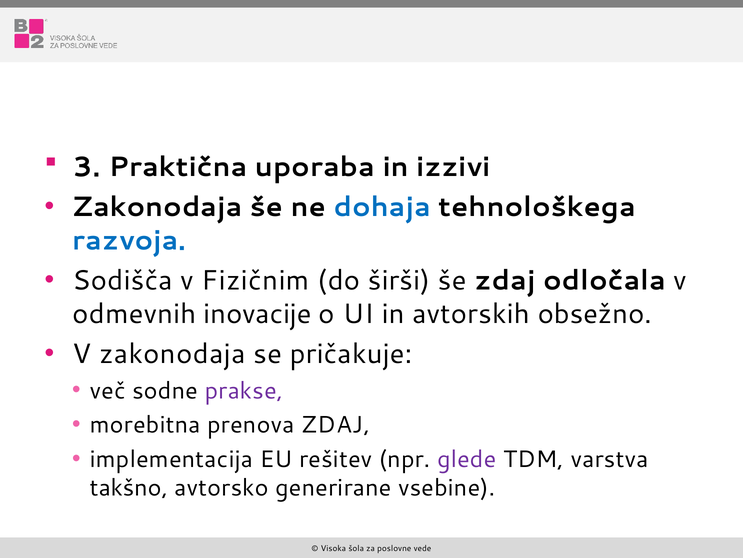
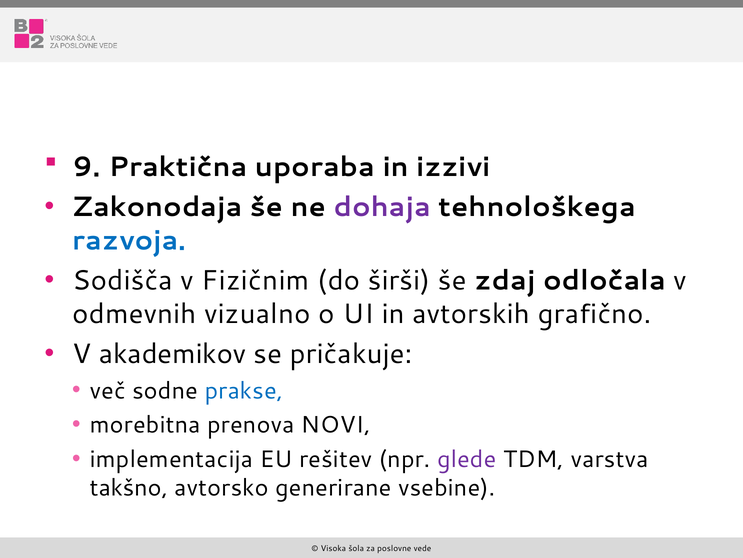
3: 3 -> 9
dohaja colour: blue -> purple
inovacije: inovacije -> vizualno
obsežno: obsežno -> grafično
V zakonodaja: zakonodaja -> akademikov
prakse colour: purple -> blue
prenova ZDAJ: ZDAJ -> NOVI
